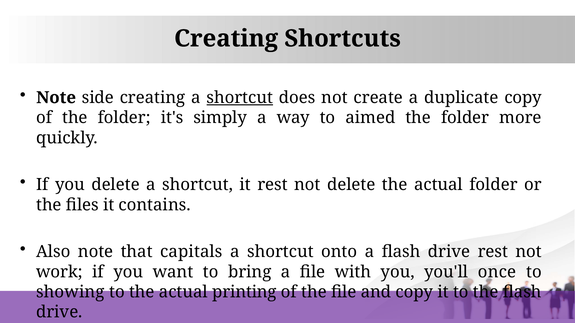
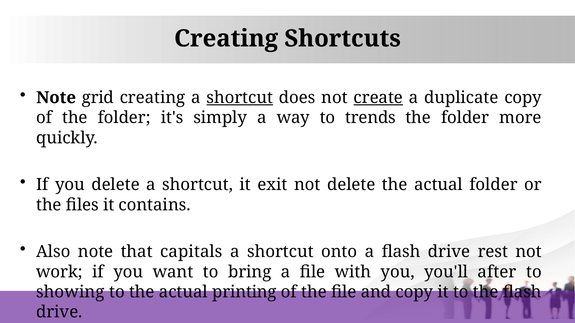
side: side -> grid
create underline: none -> present
aimed: aimed -> trends
it rest: rest -> exit
once: once -> after
